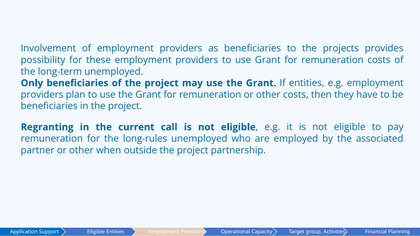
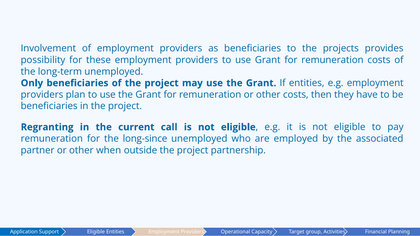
long-rules: long-rules -> long-since
